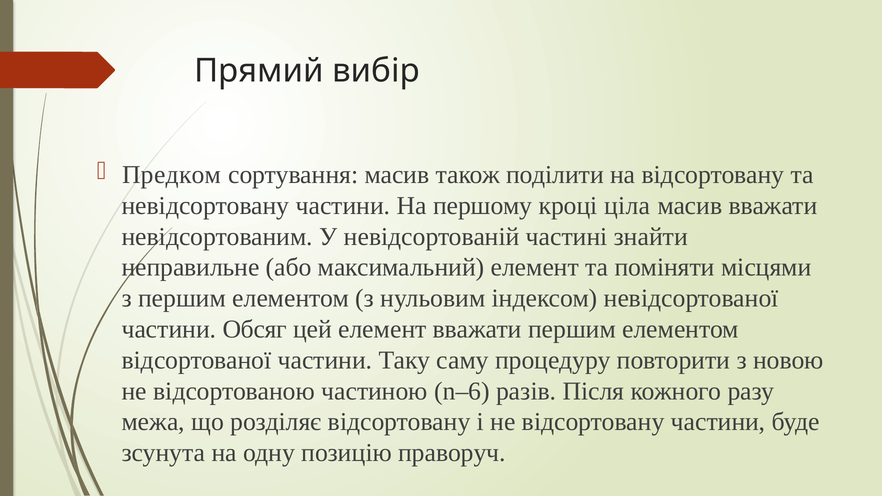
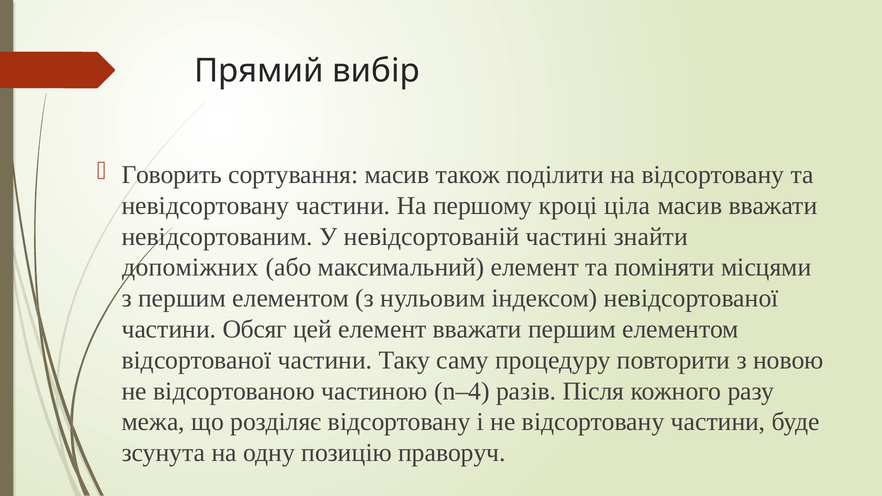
Предком: Предком -> Говорить
неправильне: неправильне -> допоміжних
n–6: n–6 -> n–4
